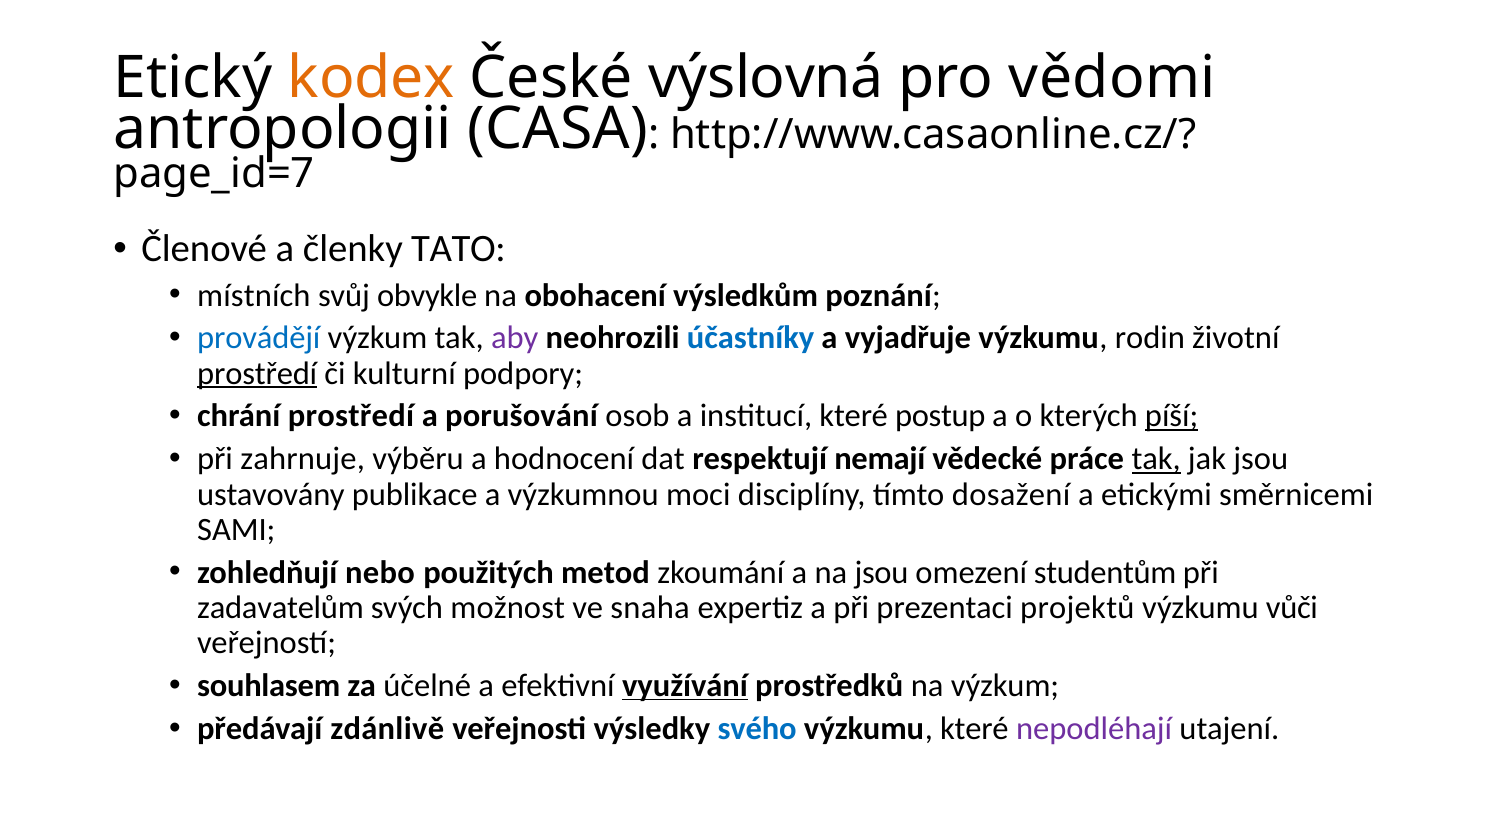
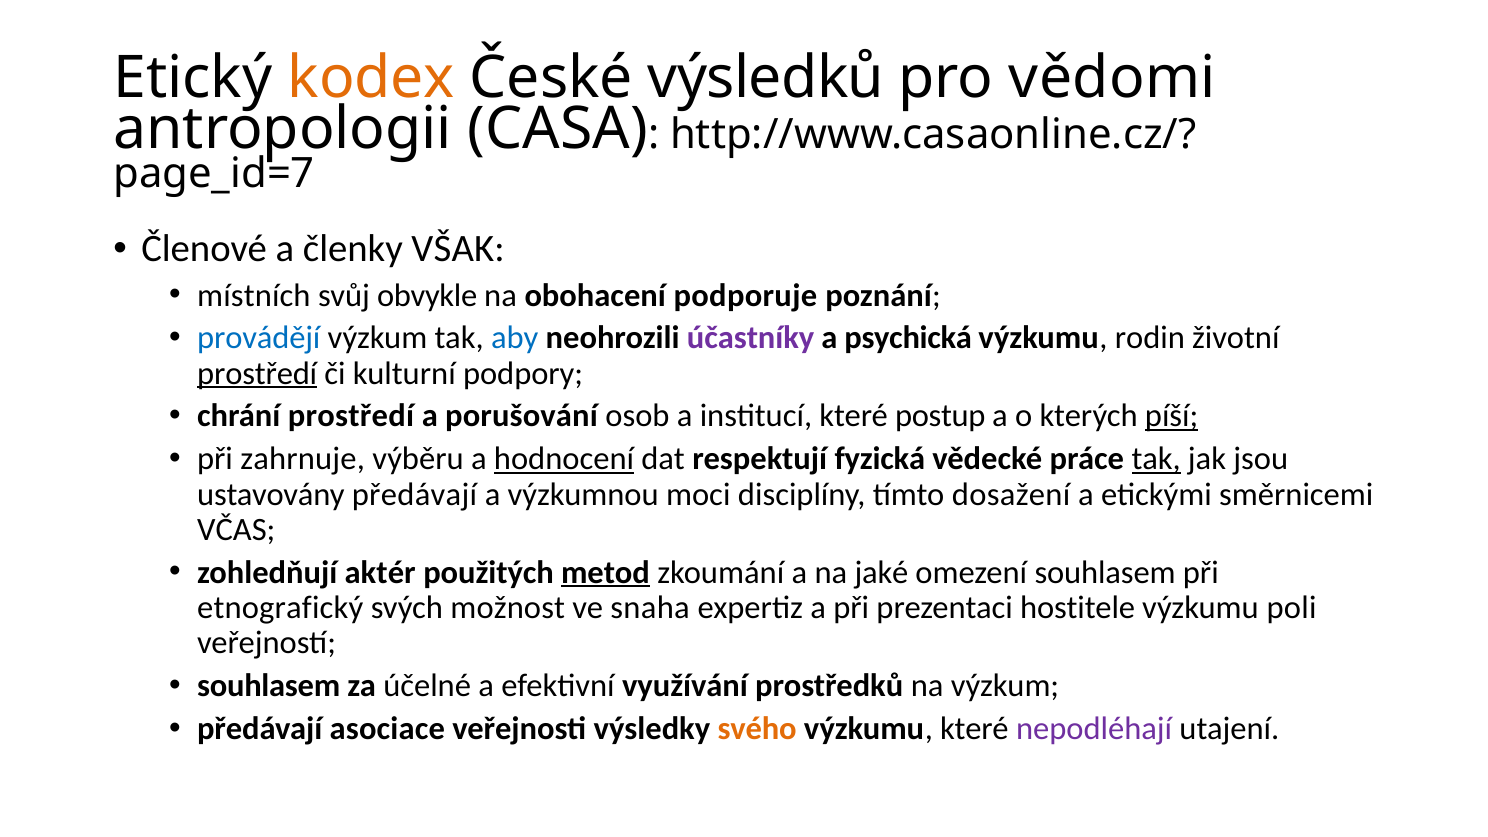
výslovná: výslovná -> výsledků
TATO: TATO -> VŠAK
výsledkům: výsledkům -> podporuje
aby colour: purple -> blue
účastníky colour: blue -> purple
vyjadřuje: vyjadřuje -> psychická
hodnocení underline: none -> present
nemají: nemají -> fyzická
ustavovány publikace: publikace -> předávají
SAMI: SAMI -> VČAS
nebo: nebo -> aktér
metod underline: none -> present
na jsou: jsou -> jaké
omezení studentům: studentům -> souhlasem
zadavatelům: zadavatelům -> etnografický
projektů: projektů -> hostitele
vůči: vůči -> poli
využívání underline: present -> none
zdánlivě: zdánlivě -> asociace
svého colour: blue -> orange
